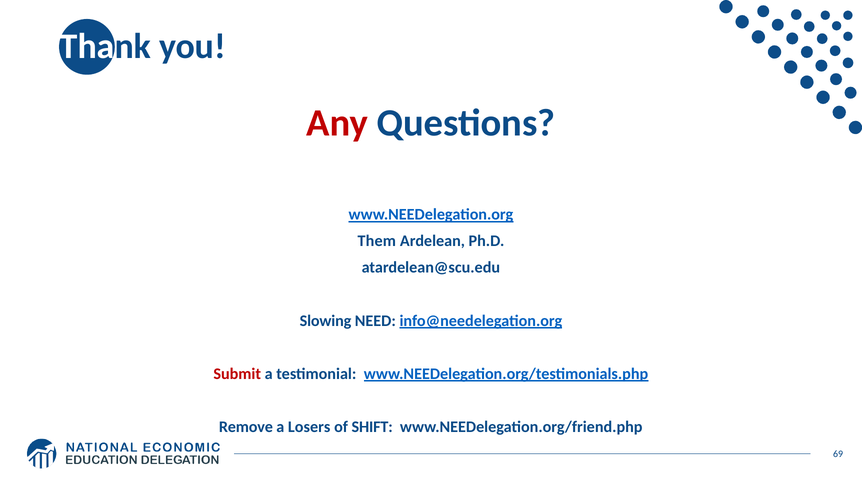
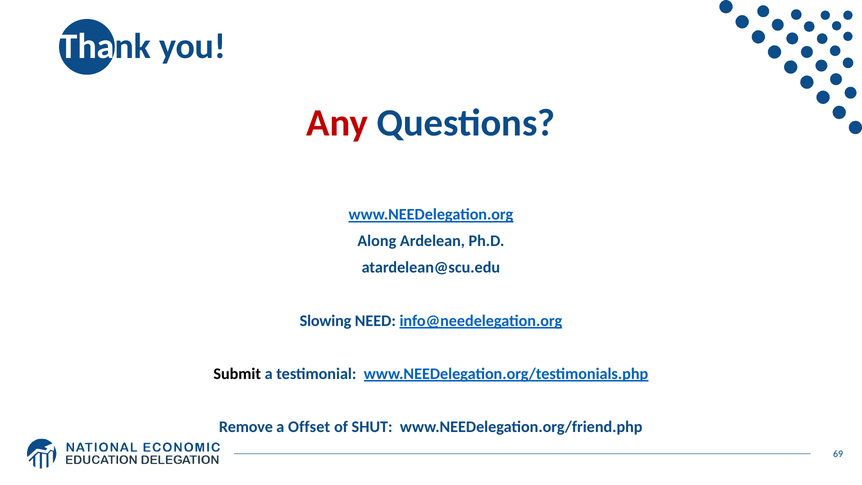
Them: Them -> Along
Submit colour: red -> black
Losers: Losers -> Offset
SHIFT: SHIFT -> SHUT
